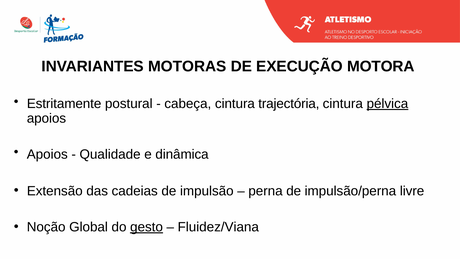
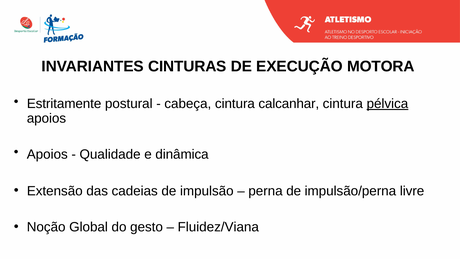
MOTORAS: MOTORAS -> CINTURAS
trajectória: trajectória -> calcanhar
gesto underline: present -> none
